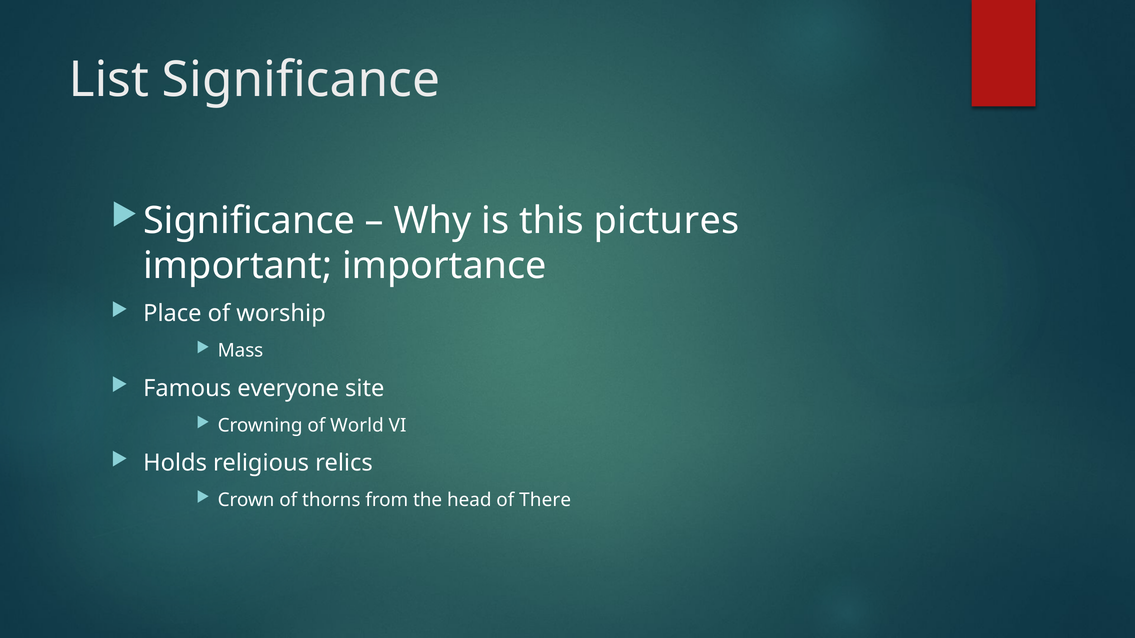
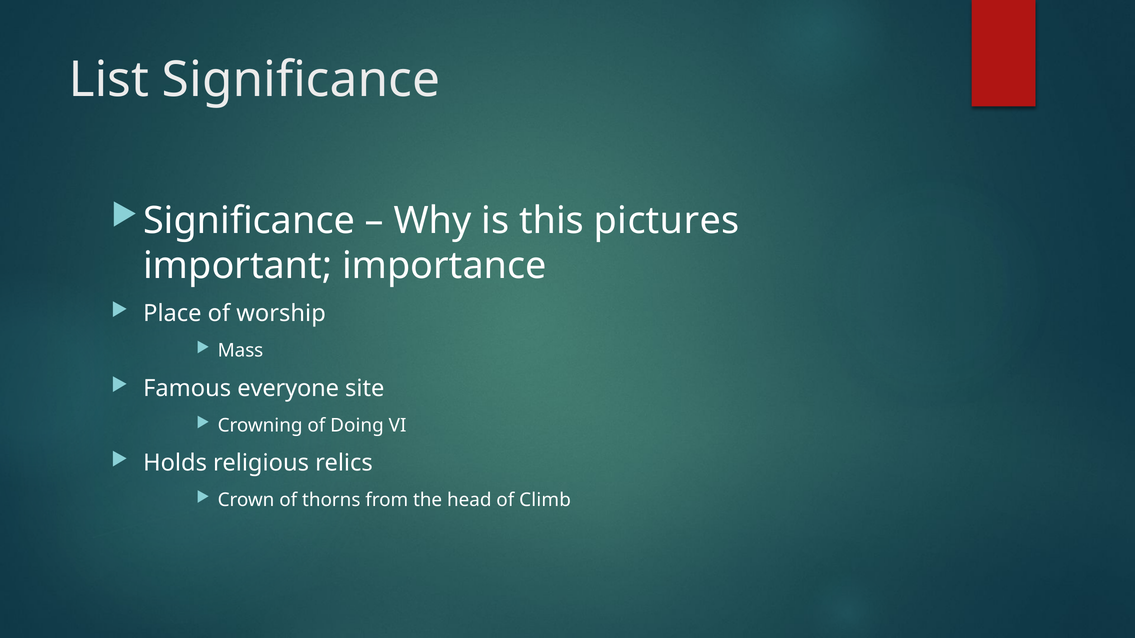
World: World -> Doing
There: There -> Climb
